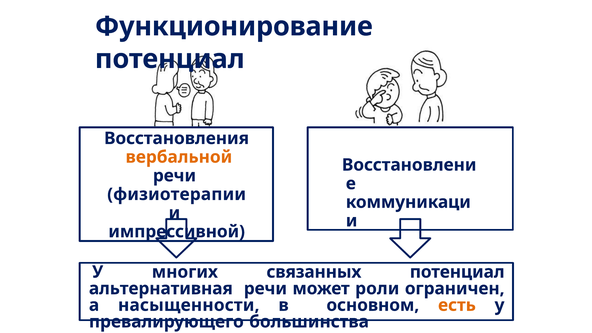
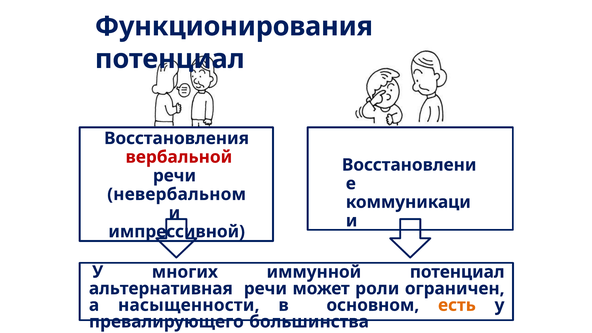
Функционирование: Функционирование -> Функционирования
вербальной colour: orange -> red
физиотерапии: физиотерапии -> невербальном
связанных: связанных -> иммунной
